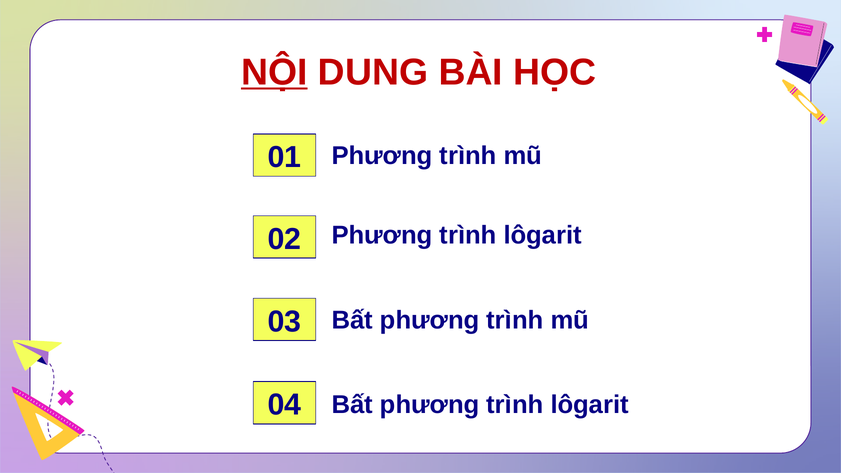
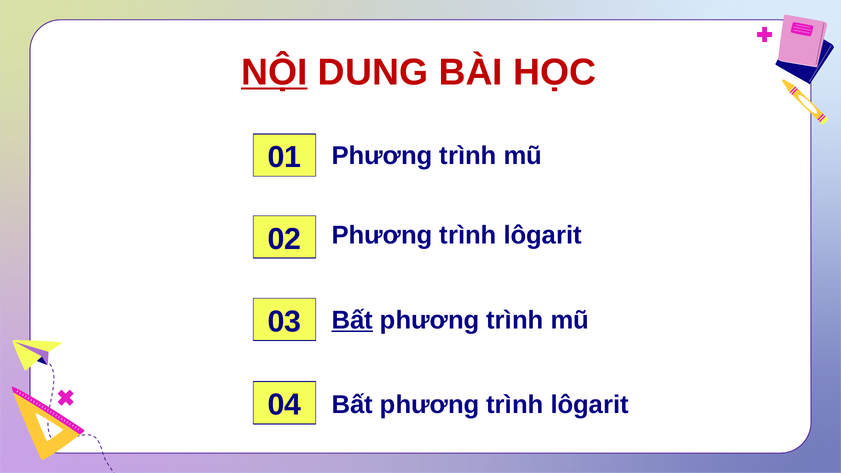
Bất at (352, 320) underline: none -> present
